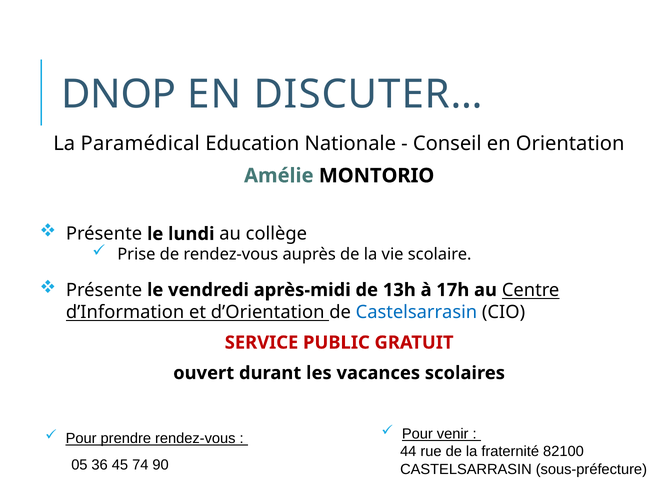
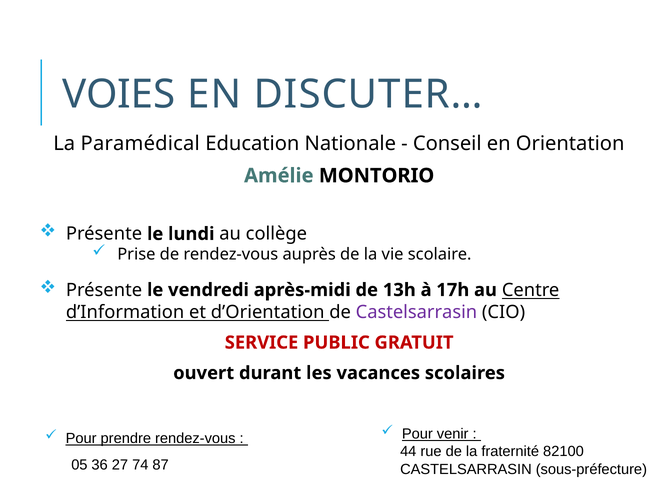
DNOP: DNOP -> VOIES
Castelsarrasin at (416, 312) colour: blue -> purple
45: 45 -> 27
90: 90 -> 87
